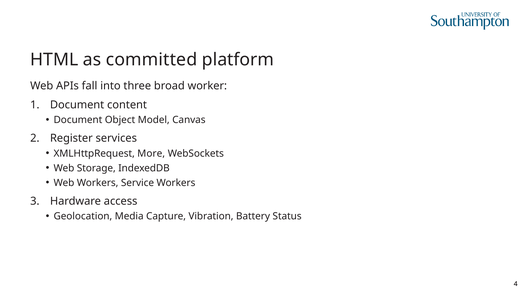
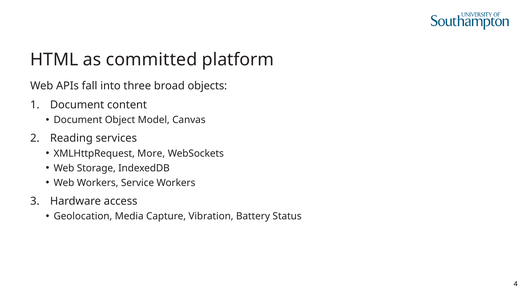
worker: worker -> objects
Register: Register -> Reading
